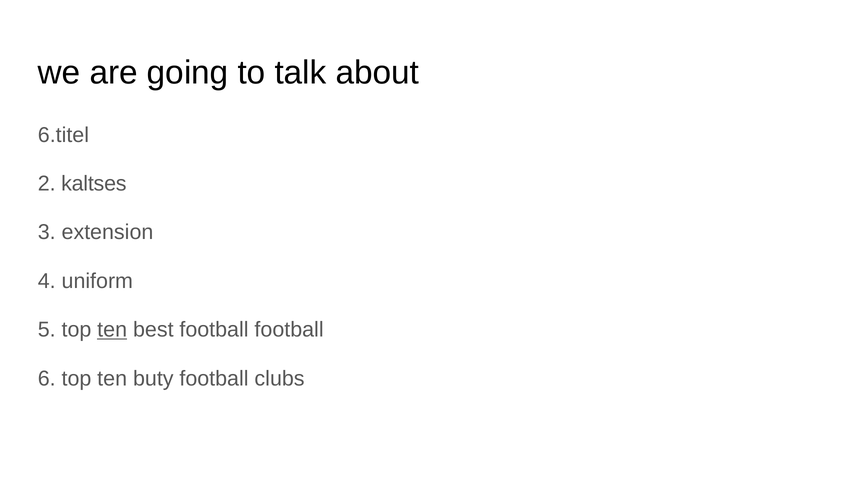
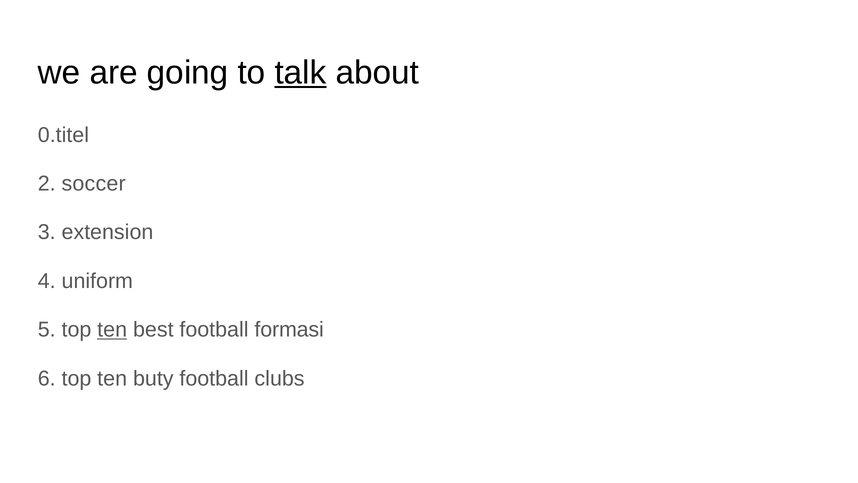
talk underline: none -> present
6.titel: 6.titel -> 0.titel
kaltses: kaltses -> soccer
football football: football -> formasi
